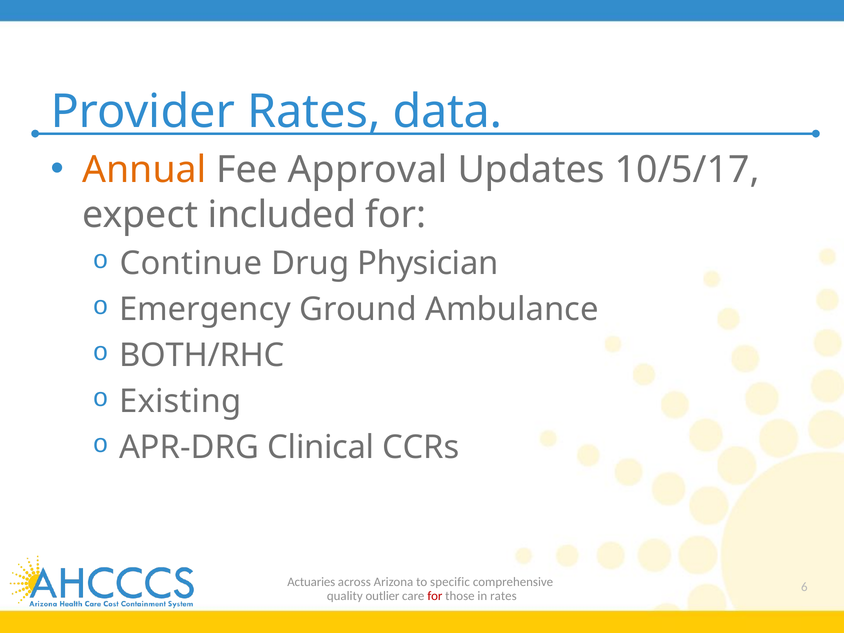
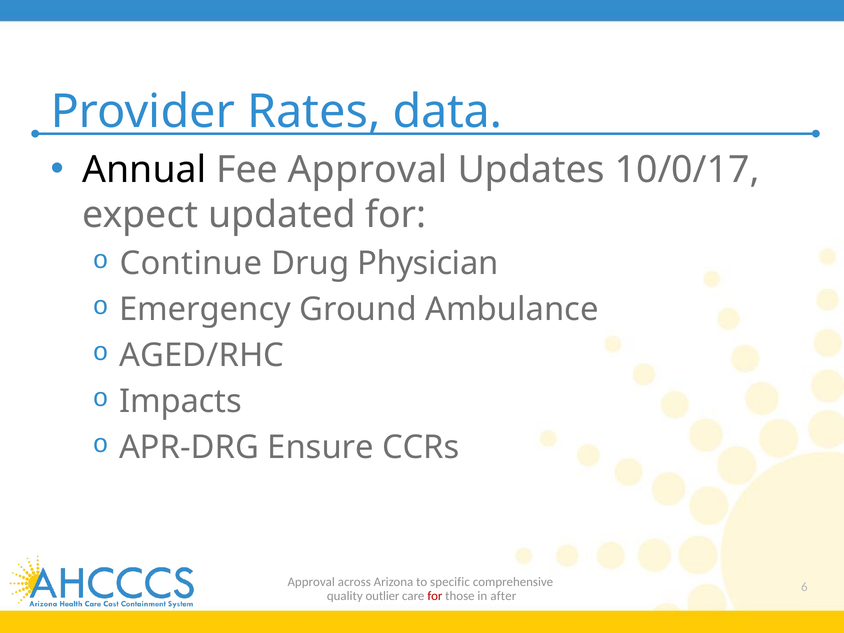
Annual colour: orange -> black
10/5/17: 10/5/17 -> 10/0/17
included: included -> updated
BOTH/RHC: BOTH/RHC -> AGED/RHC
Existing: Existing -> Impacts
Clinical: Clinical -> Ensure
Actuaries at (311, 582): Actuaries -> Approval
in rates: rates -> after
